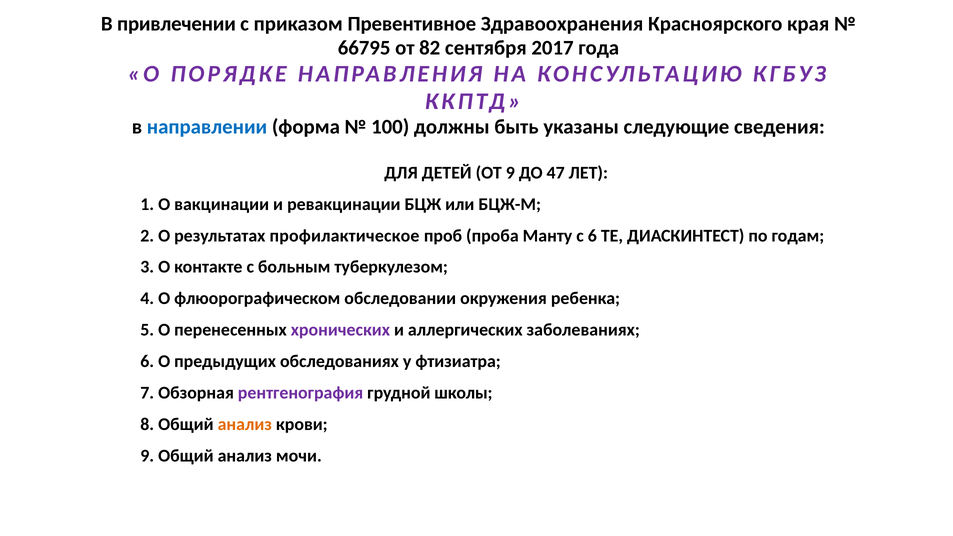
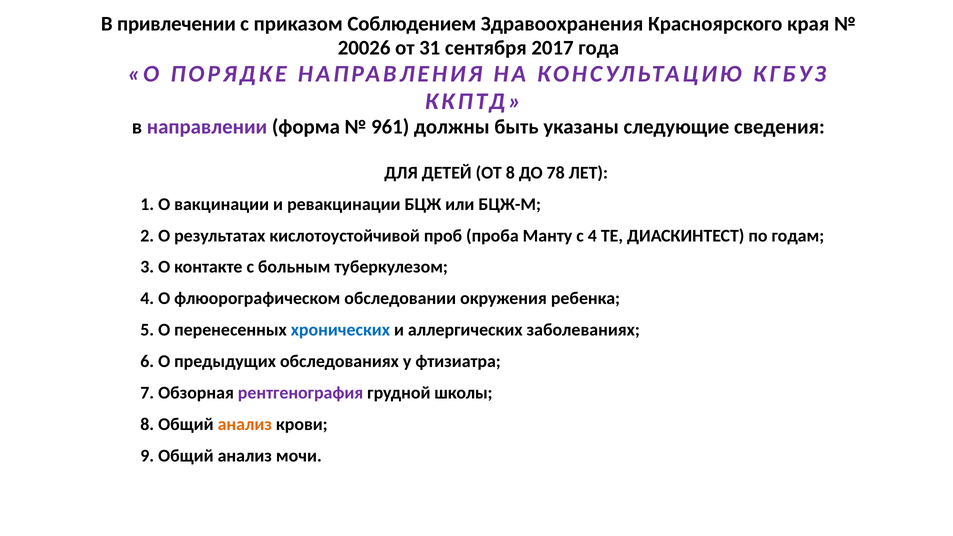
Превентивное: Превентивное -> Соблюдением
66795: 66795 -> 20026
82: 82 -> 31
направлении colour: blue -> purple
100: 100 -> 961
ОТ 9: 9 -> 8
47: 47 -> 78
профилактическое: профилактическое -> кислотоустойчивой
с 6: 6 -> 4
хронических colour: purple -> blue
